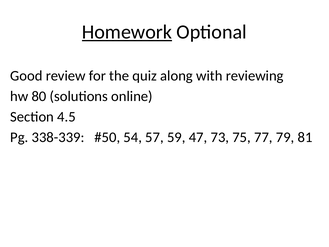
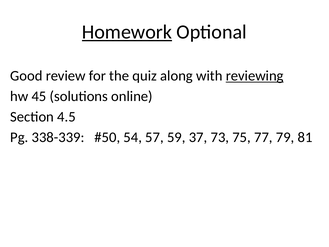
reviewing underline: none -> present
80: 80 -> 45
47: 47 -> 37
